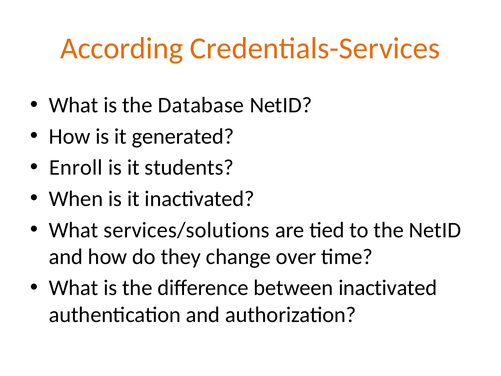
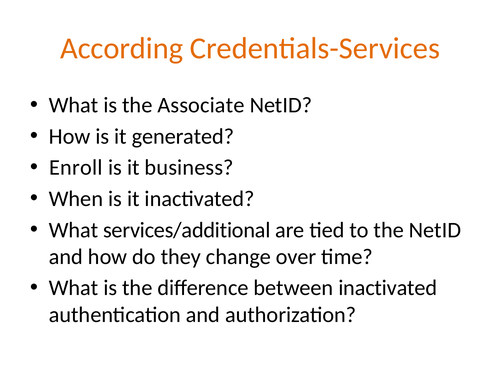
Database: Database -> Associate
students: students -> business
services/solutions: services/solutions -> services/additional
